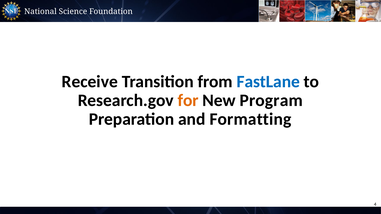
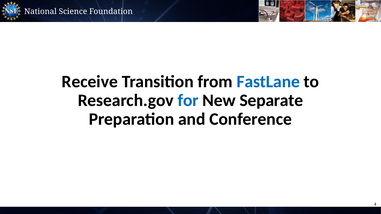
for colour: orange -> blue
Program: Program -> Separate
Formatting: Formatting -> Conference
